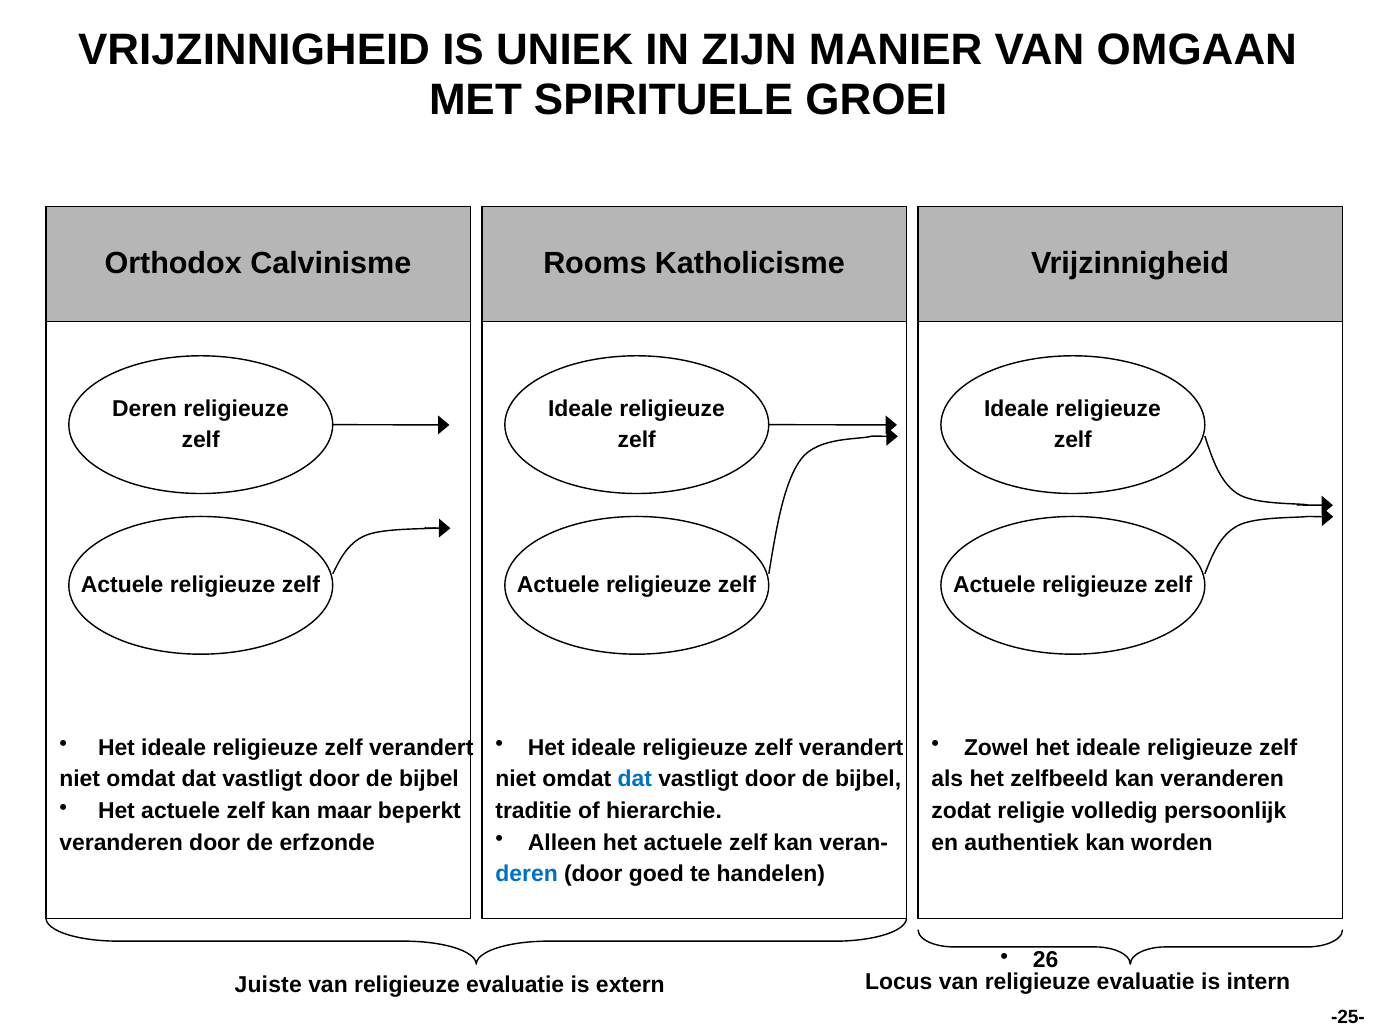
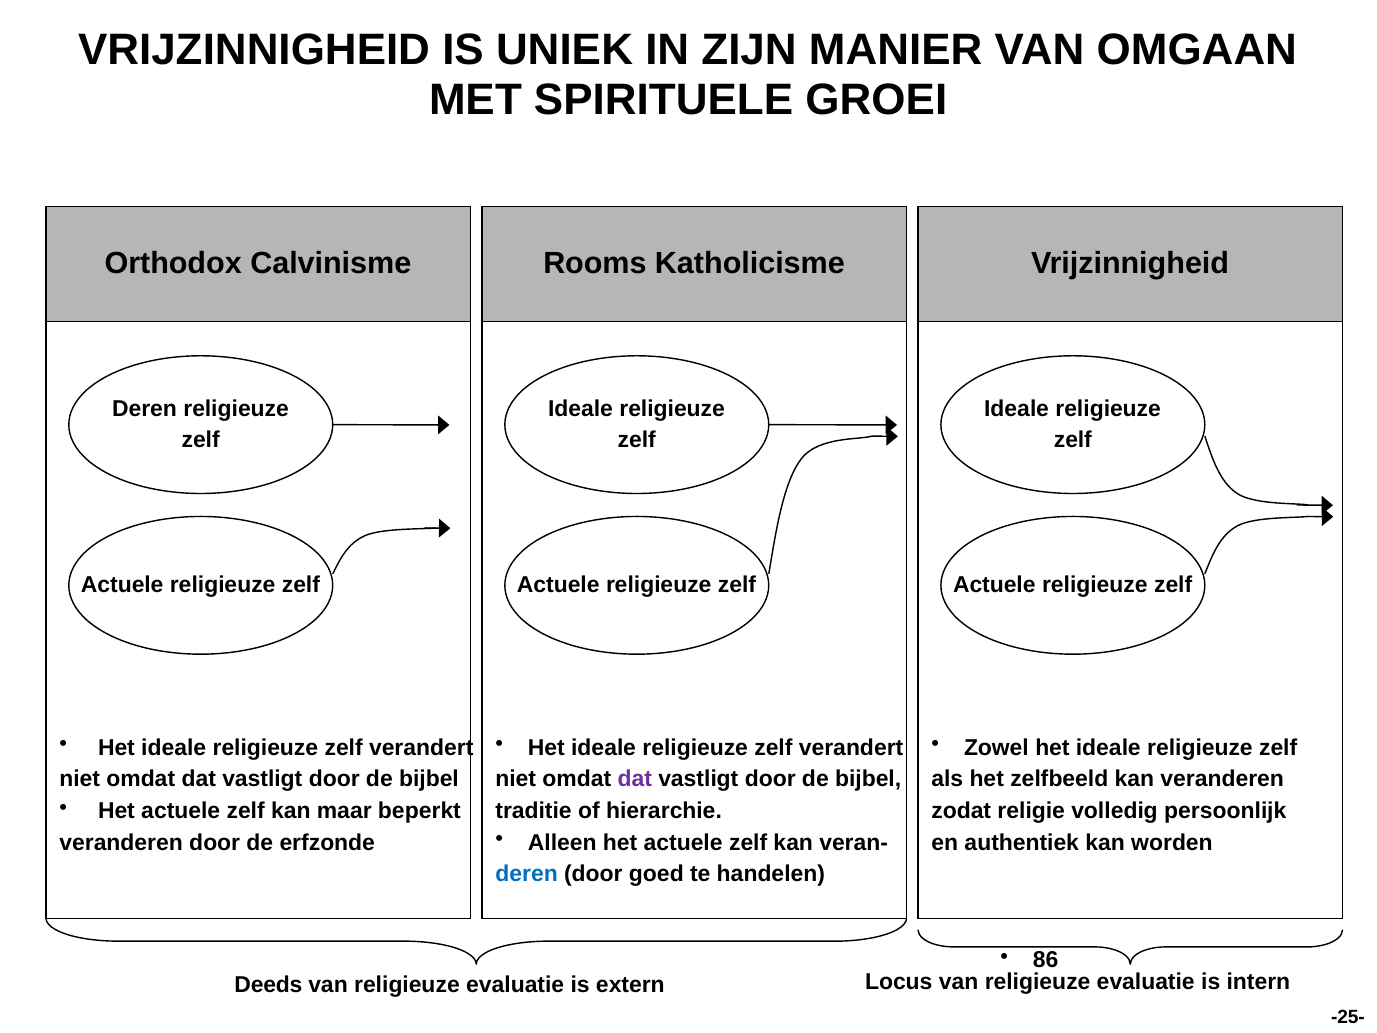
dat at (635, 779) colour: blue -> purple
26: 26 -> 86
Juiste: Juiste -> Deeds
